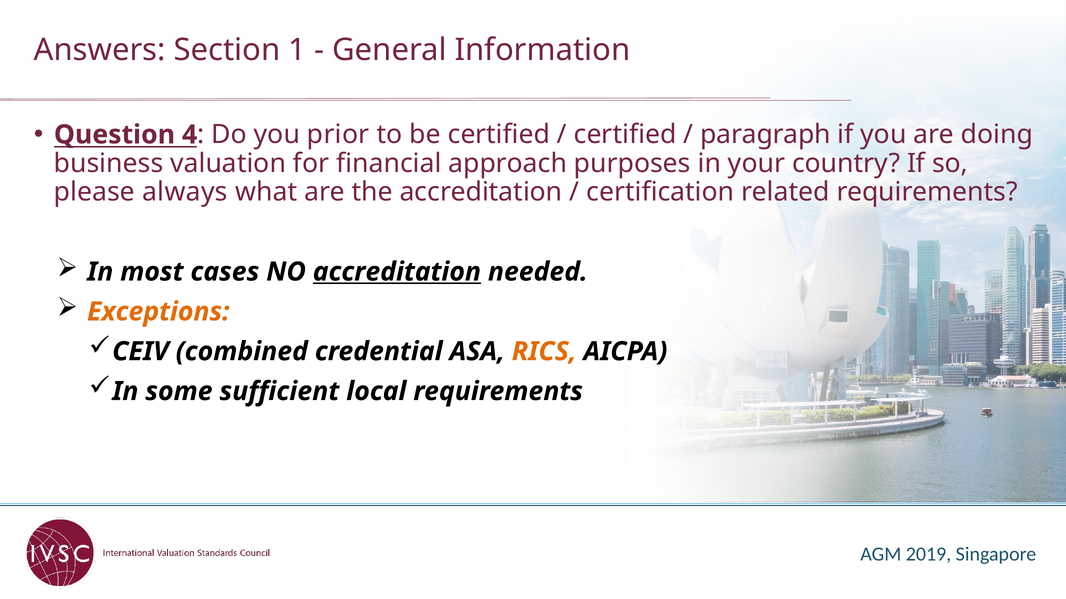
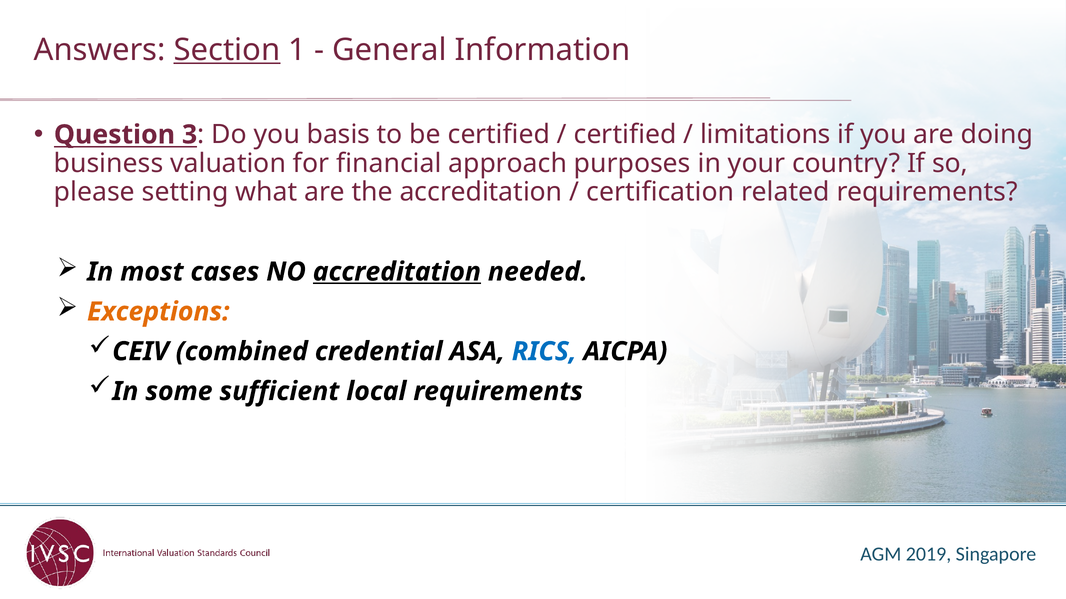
Section underline: none -> present
4: 4 -> 3
prior: prior -> basis
paragraph: paragraph -> limitations
always: always -> setting
RICS colour: orange -> blue
